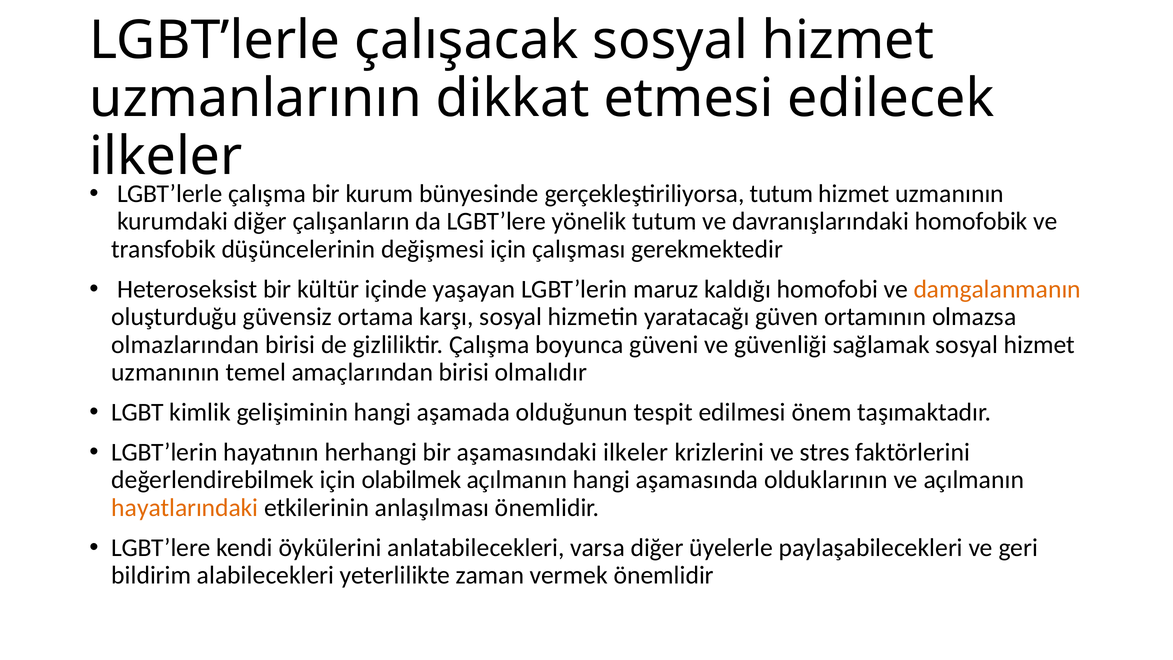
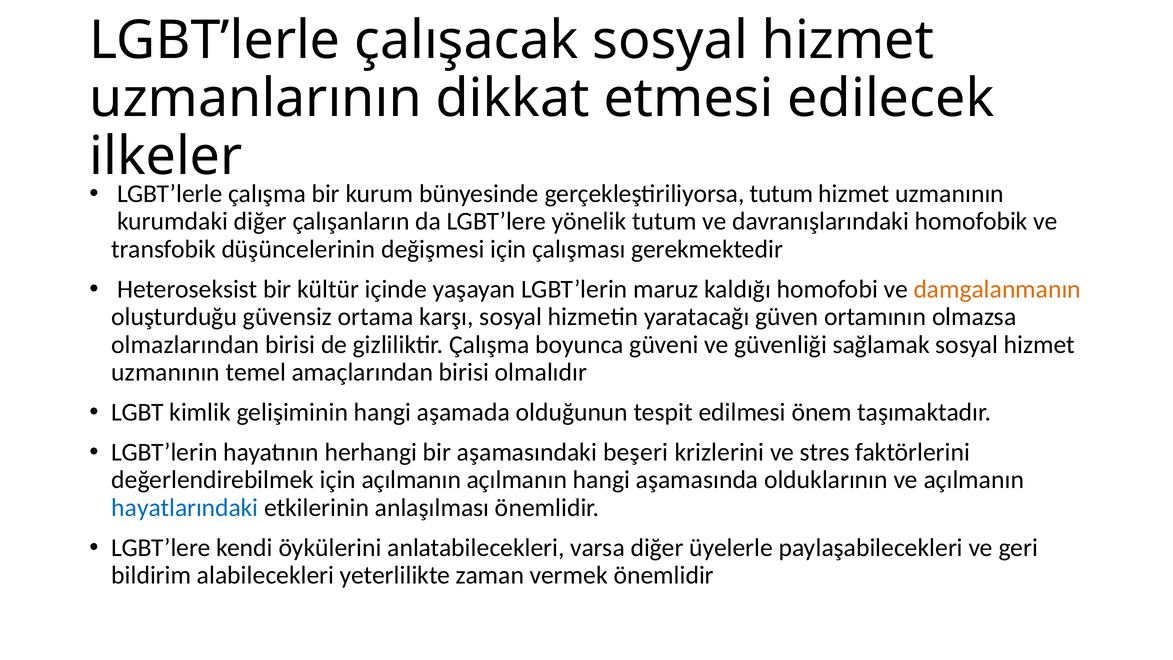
aşamasındaki ilkeler: ilkeler -> beşeri
için olabilmek: olabilmek -> açılmanın
hayatlarındaki colour: orange -> blue
